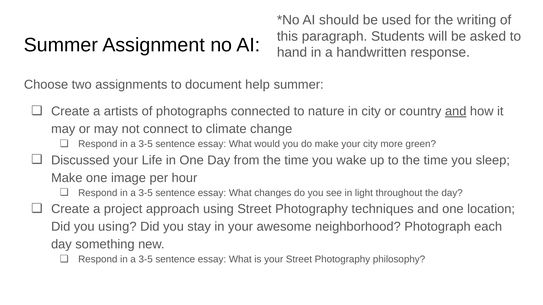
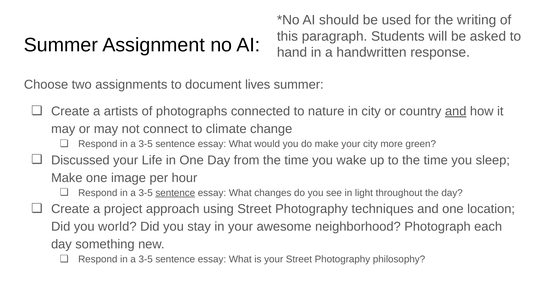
help: help -> lives
sentence at (175, 193) underline: none -> present
you using: using -> world
